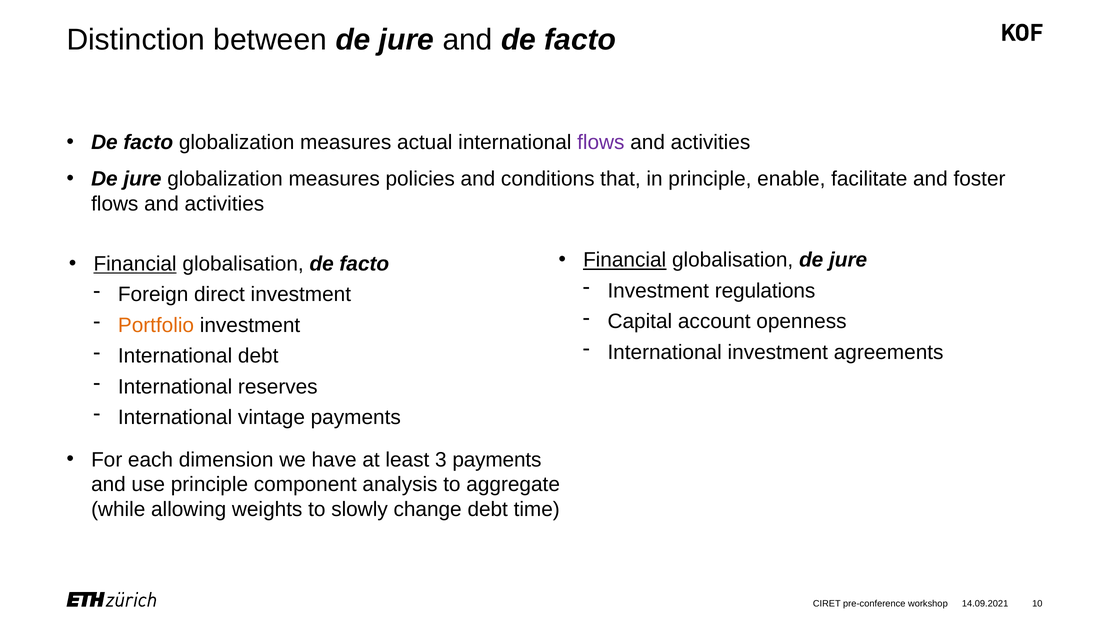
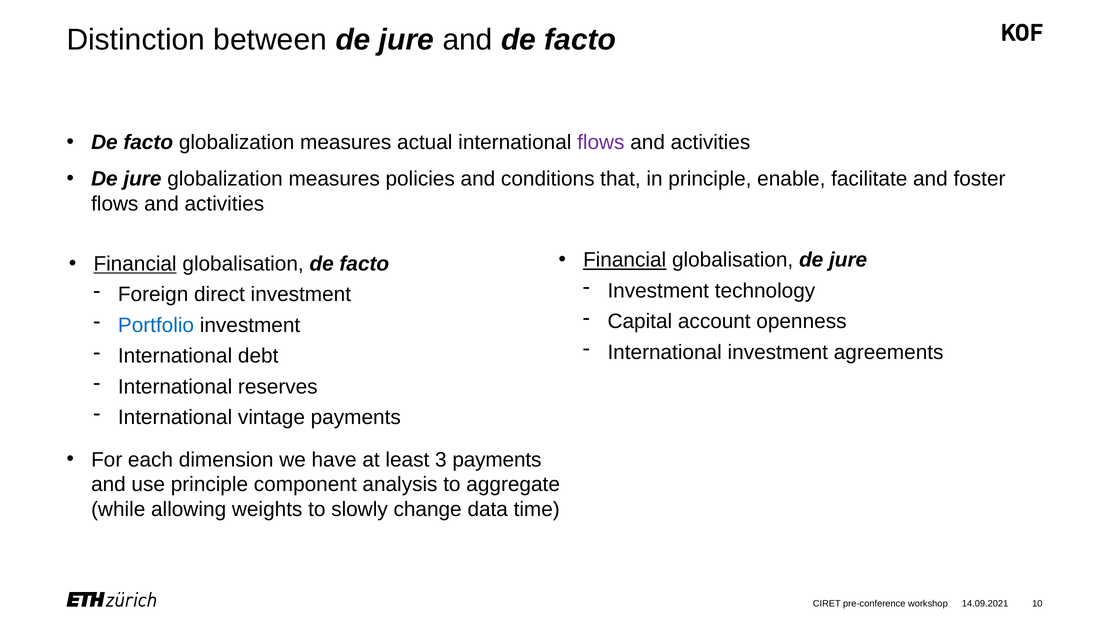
regulations: regulations -> technology
Portfolio colour: orange -> blue
change debt: debt -> data
